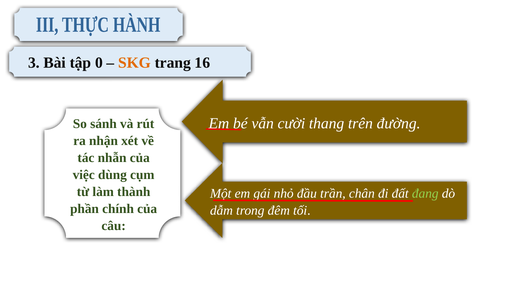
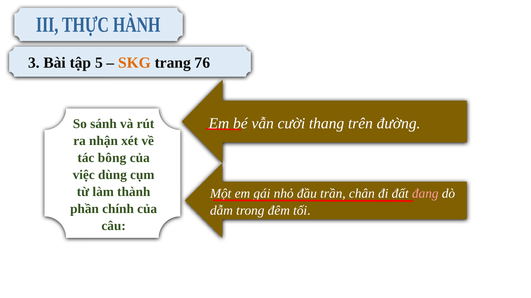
0: 0 -> 5
16: 16 -> 76
nhẫn: nhẫn -> bông
đang colour: light green -> pink
